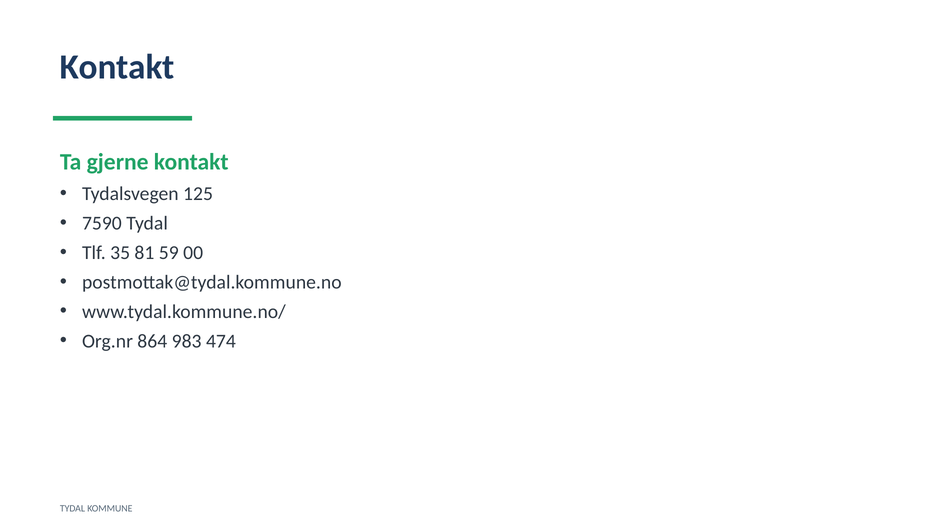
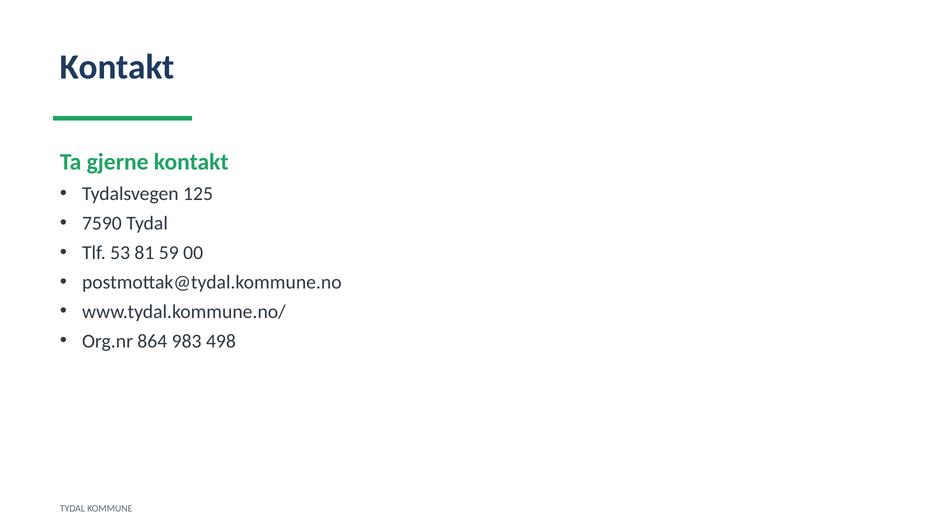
35: 35 -> 53
474: 474 -> 498
